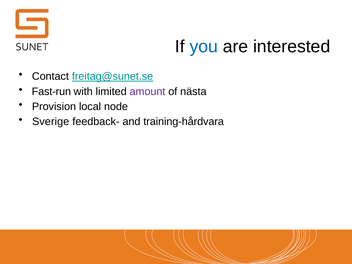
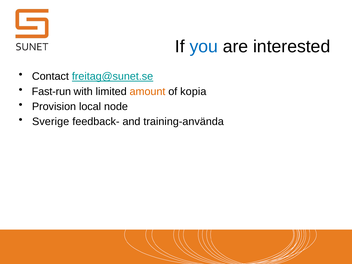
amount colour: purple -> orange
nästa: nästa -> kopia
training-hårdvara: training-hårdvara -> training-använda
